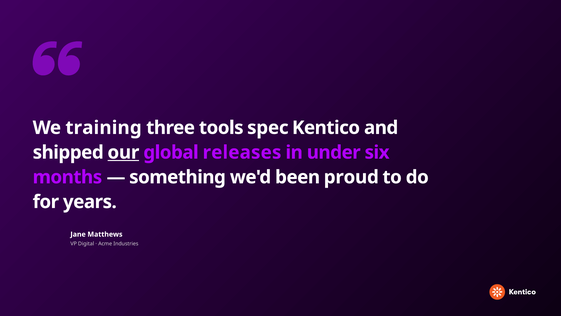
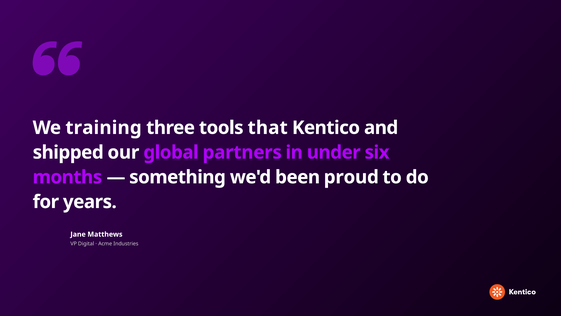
spec: spec -> that
our underline: present -> none
releases: releases -> partners
